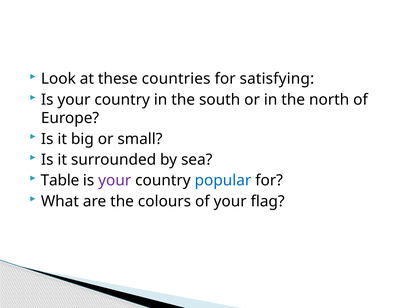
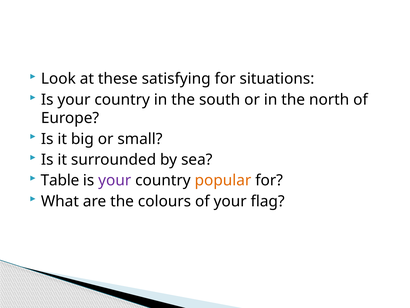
countries: countries -> satisfying
satisfying: satisfying -> situations
popular colour: blue -> orange
